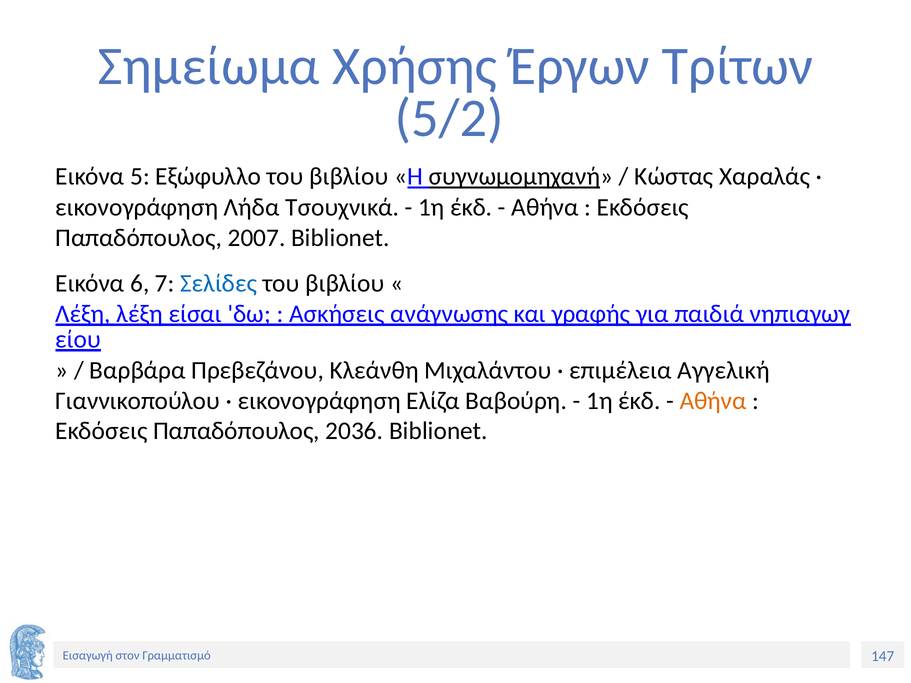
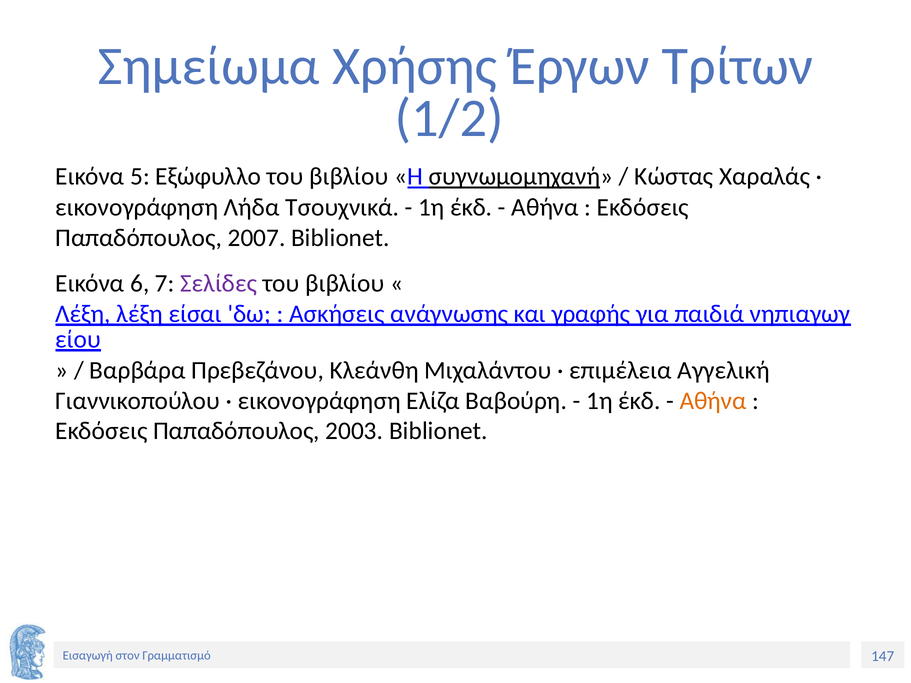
5/2: 5/2 -> 1/2
Σελίδες colour: blue -> purple
2036: 2036 -> 2003
